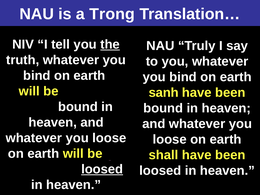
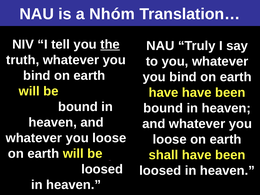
Trong: Trong -> Nhóm
sanh at (164, 93): sanh -> have
loosed at (102, 169) underline: present -> none
